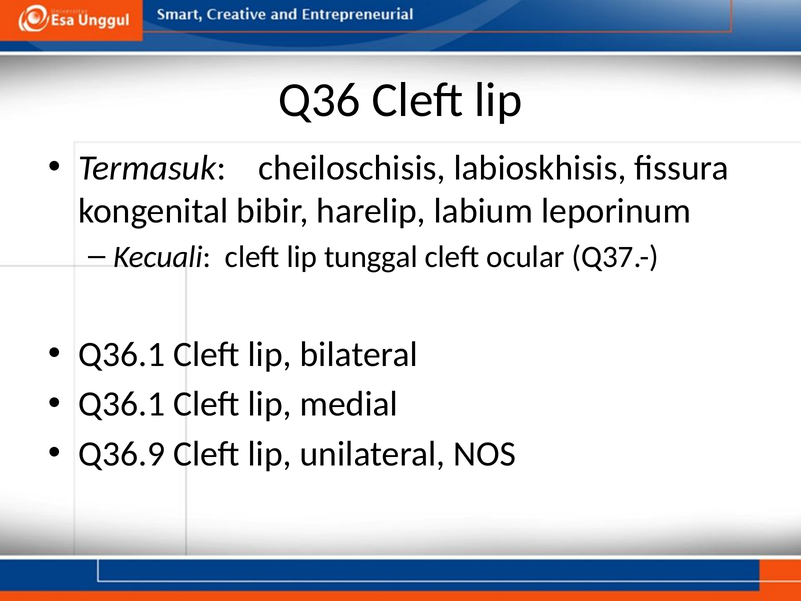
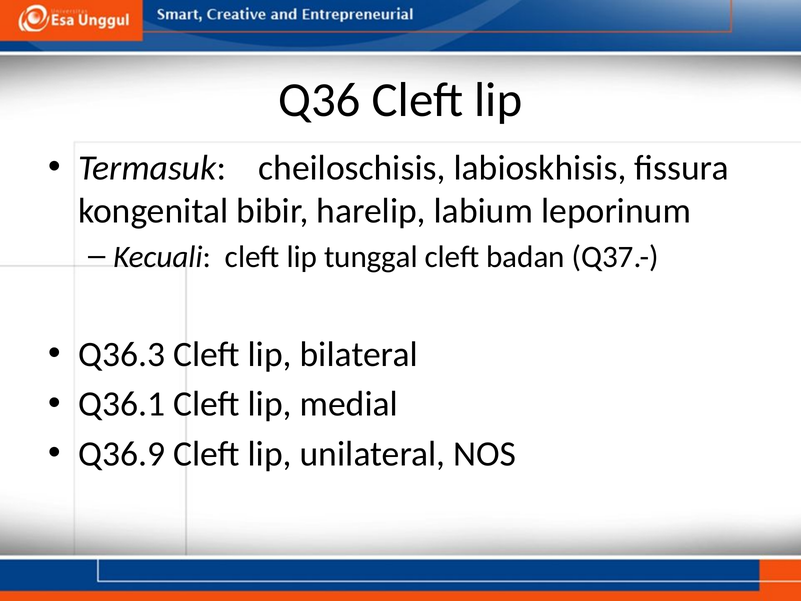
ocular: ocular -> badan
Q36.1 at (122, 354): Q36.1 -> Q36.3
